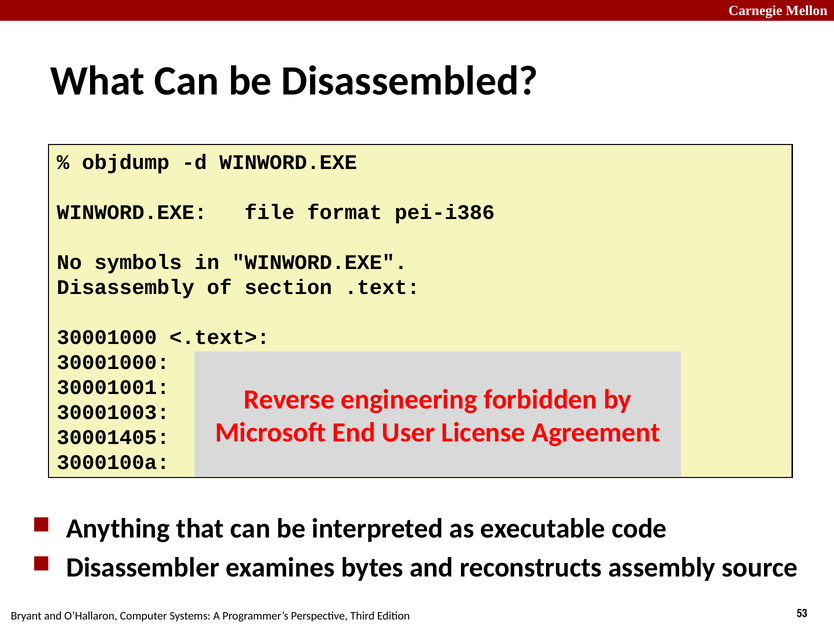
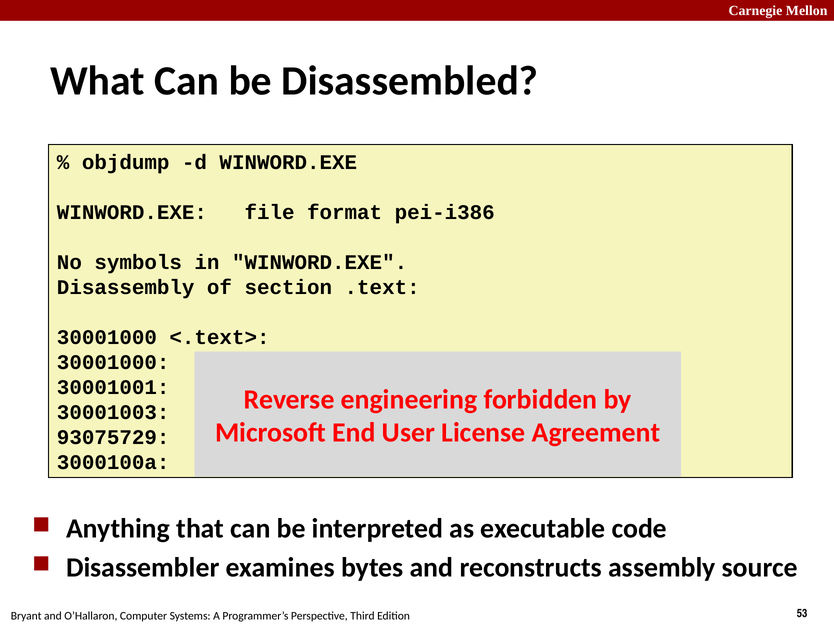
30001405: 30001405 -> 93075729
